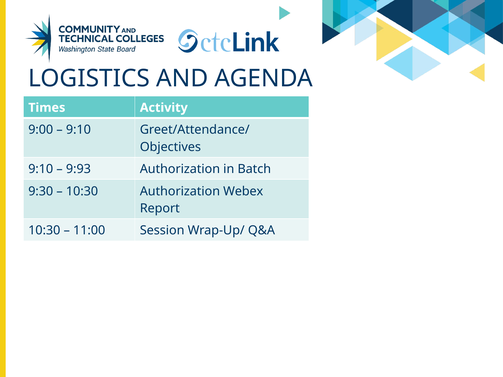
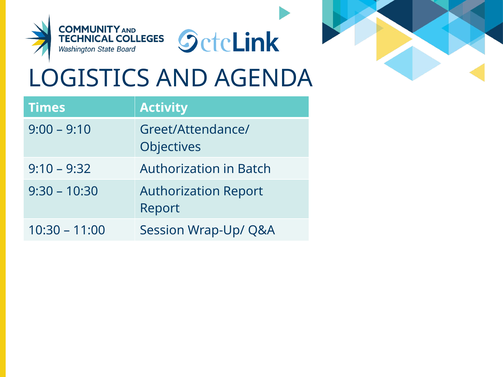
9:93: 9:93 -> 9:32
Authorization Webex: Webex -> Report
